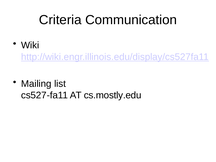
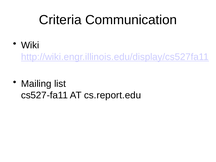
cs.mostly.edu: cs.mostly.edu -> cs.report.edu
